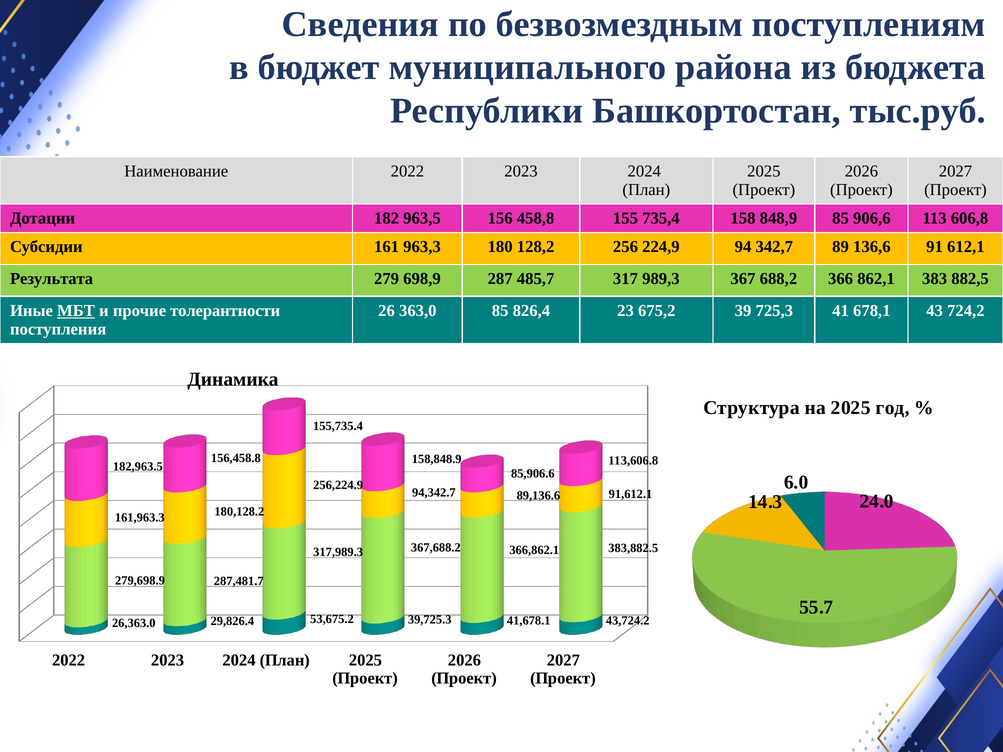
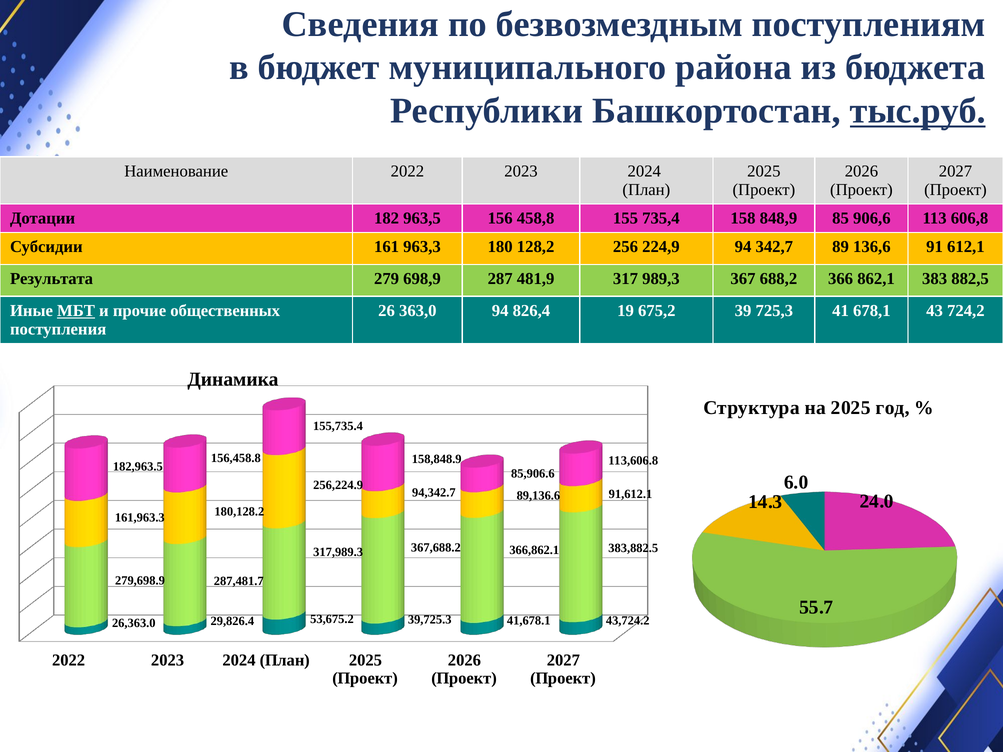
тыс.руб underline: none -> present
485,7: 485,7 -> 481,9
толерантности: толерантности -> общественных
363,0 85: 85 -> 94
23: 23 -> 19
